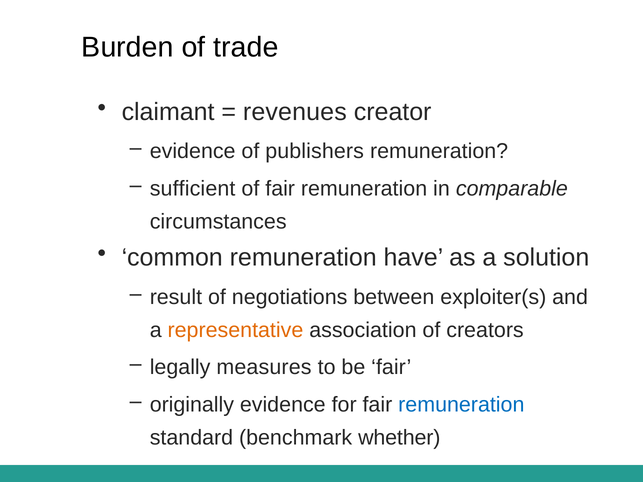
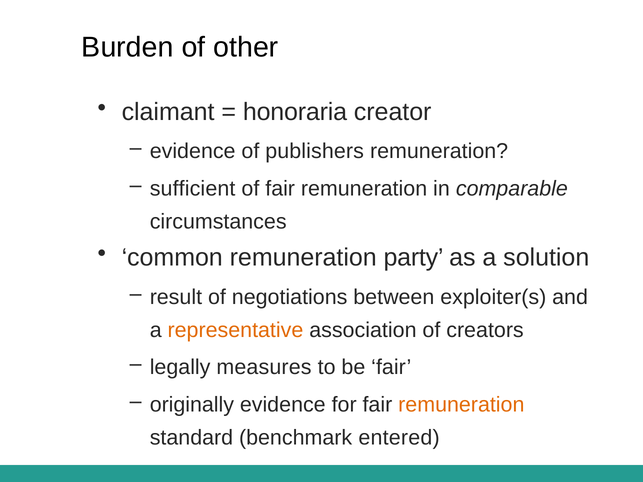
trade: trade -> other
revenues: revenues -> honoraria
have: have -> party
remuneration at (461, 405) colour: blue -> orange
whether: whether -> entered
